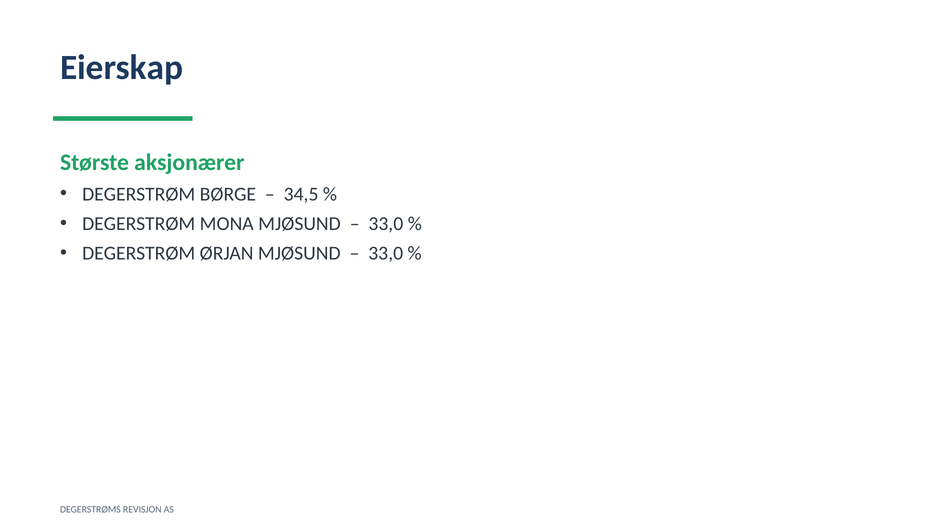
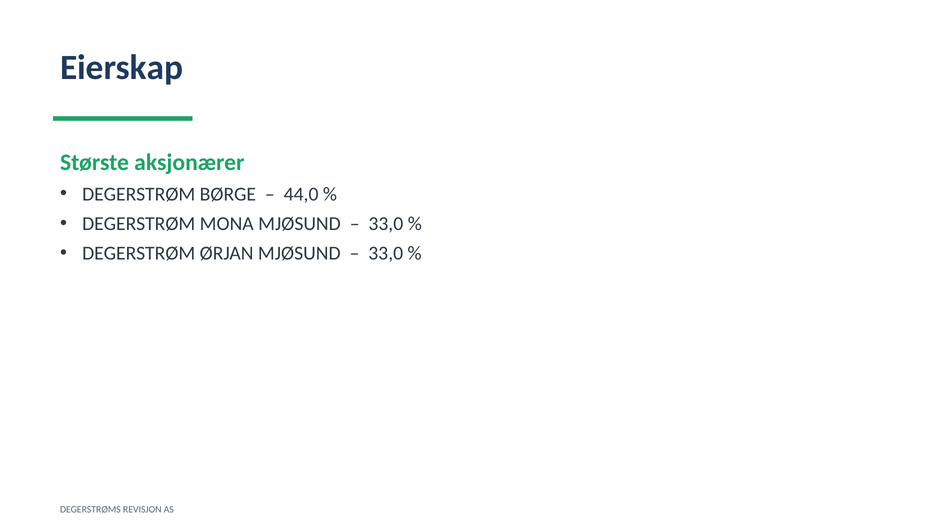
34,5: 34,5 -> 44,0
